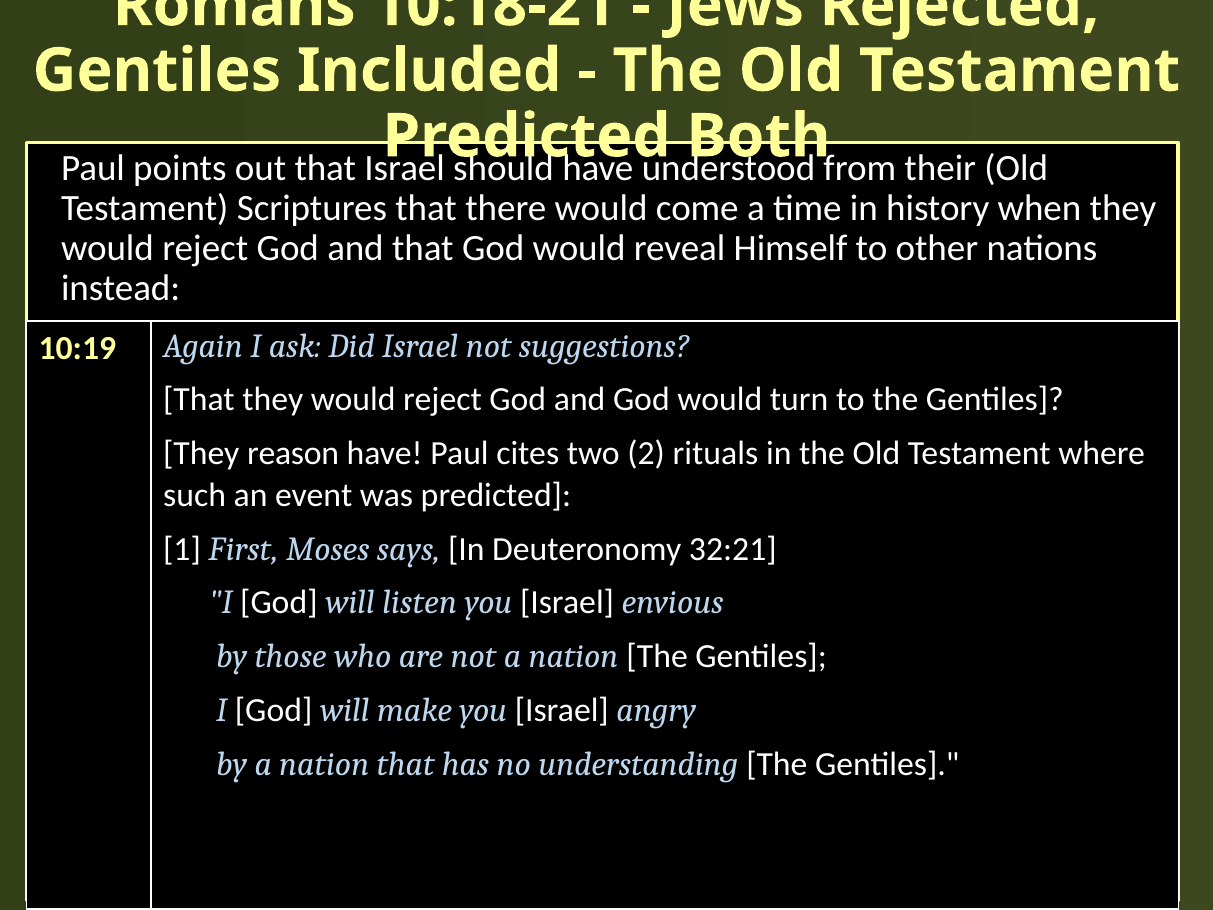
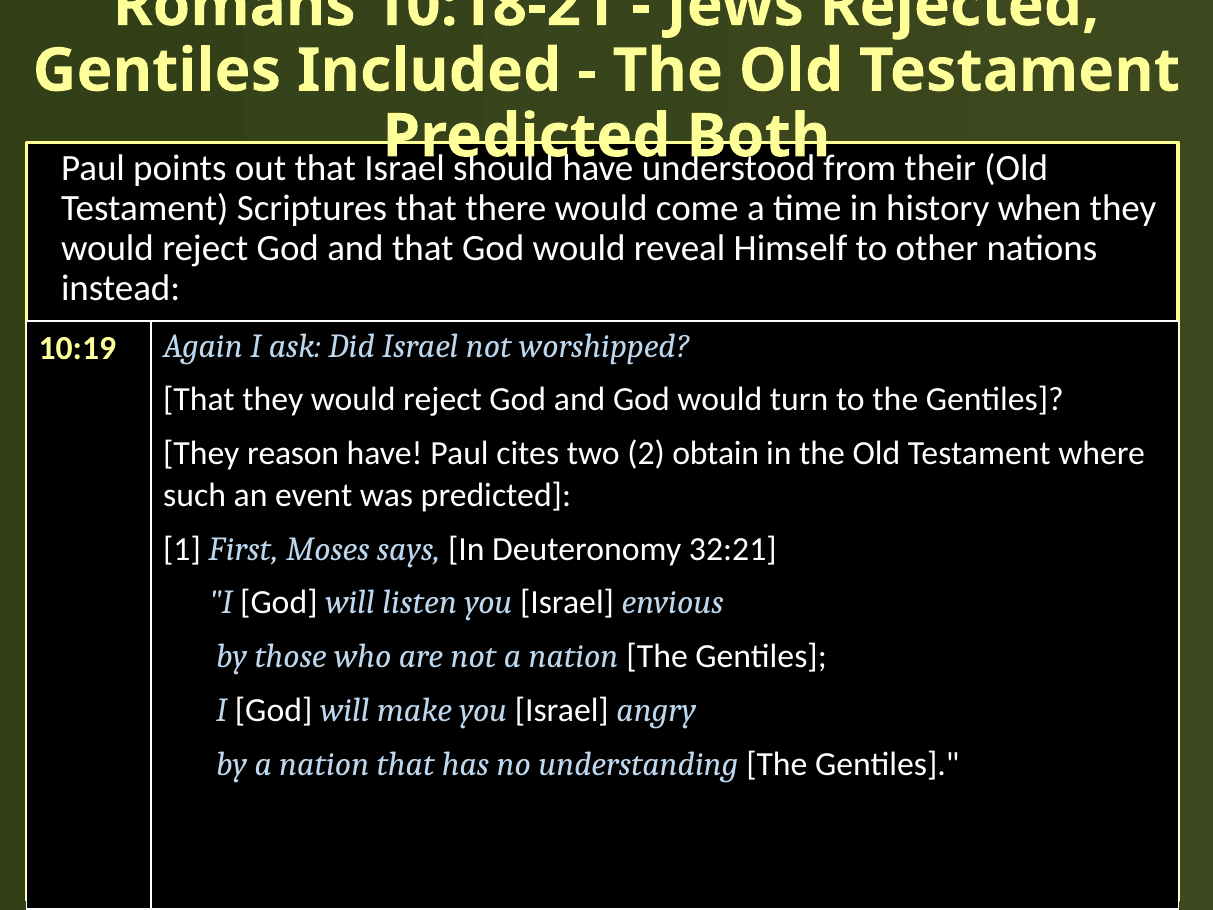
suggestions: suggestions -> worshipped
rituals: rituals -> obtain
